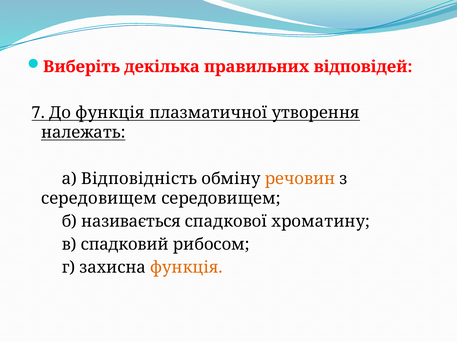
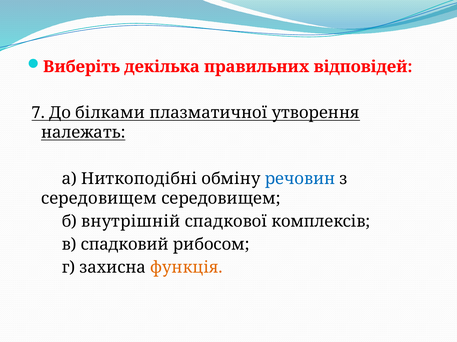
До функція: функція -> білками
Відповідність: Відповідність -> Ниткоподібні
речовин colour: orange -> blue
називається: називається -> внутрішній
хроматину: хроматину -> комплексів
